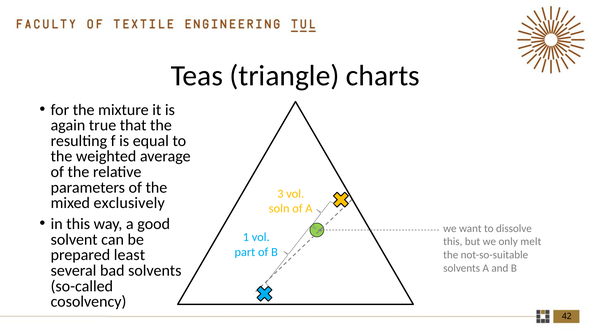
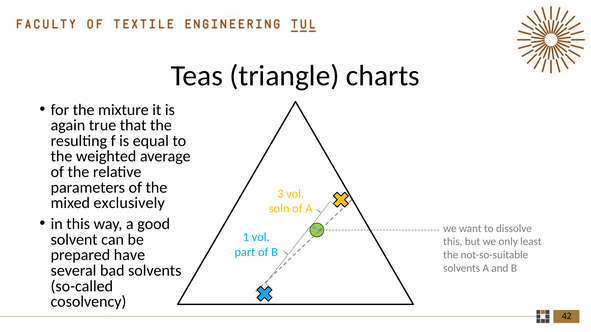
melt: melt -> least
least: least -> have
